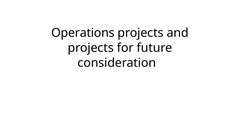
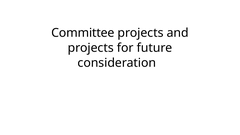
Operations: Operations -> Committee
